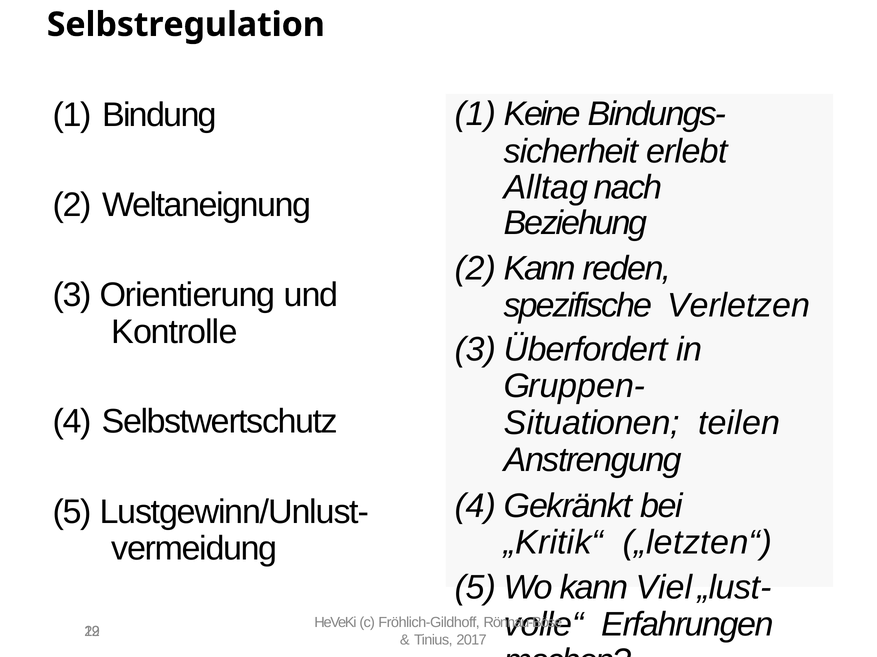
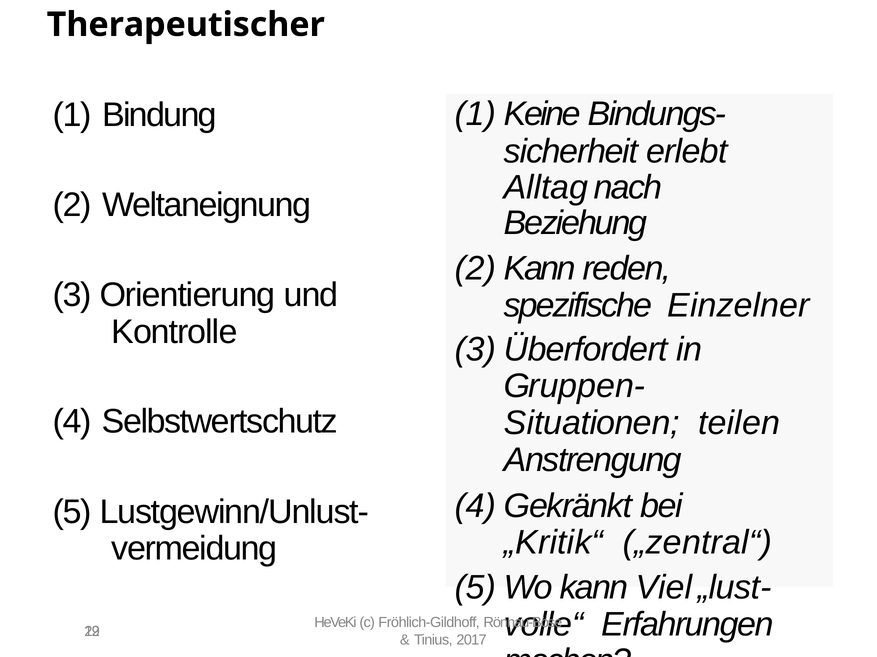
Selbstregulation: Selbstregulation -> Therapeutischer
Verletzen: Verletzen -> Einzelner
„letzten“: „letzten“ -> „zentral“
